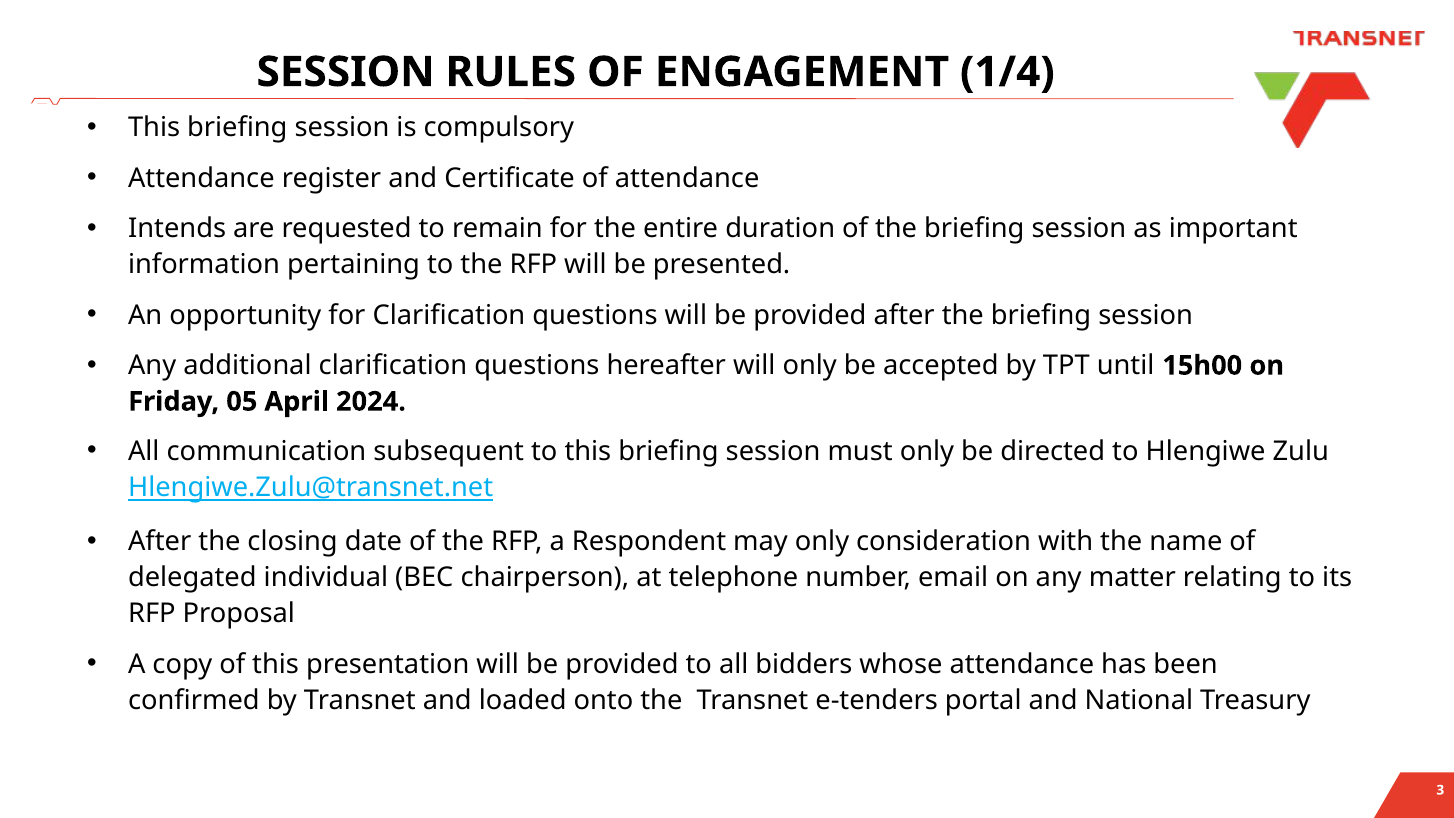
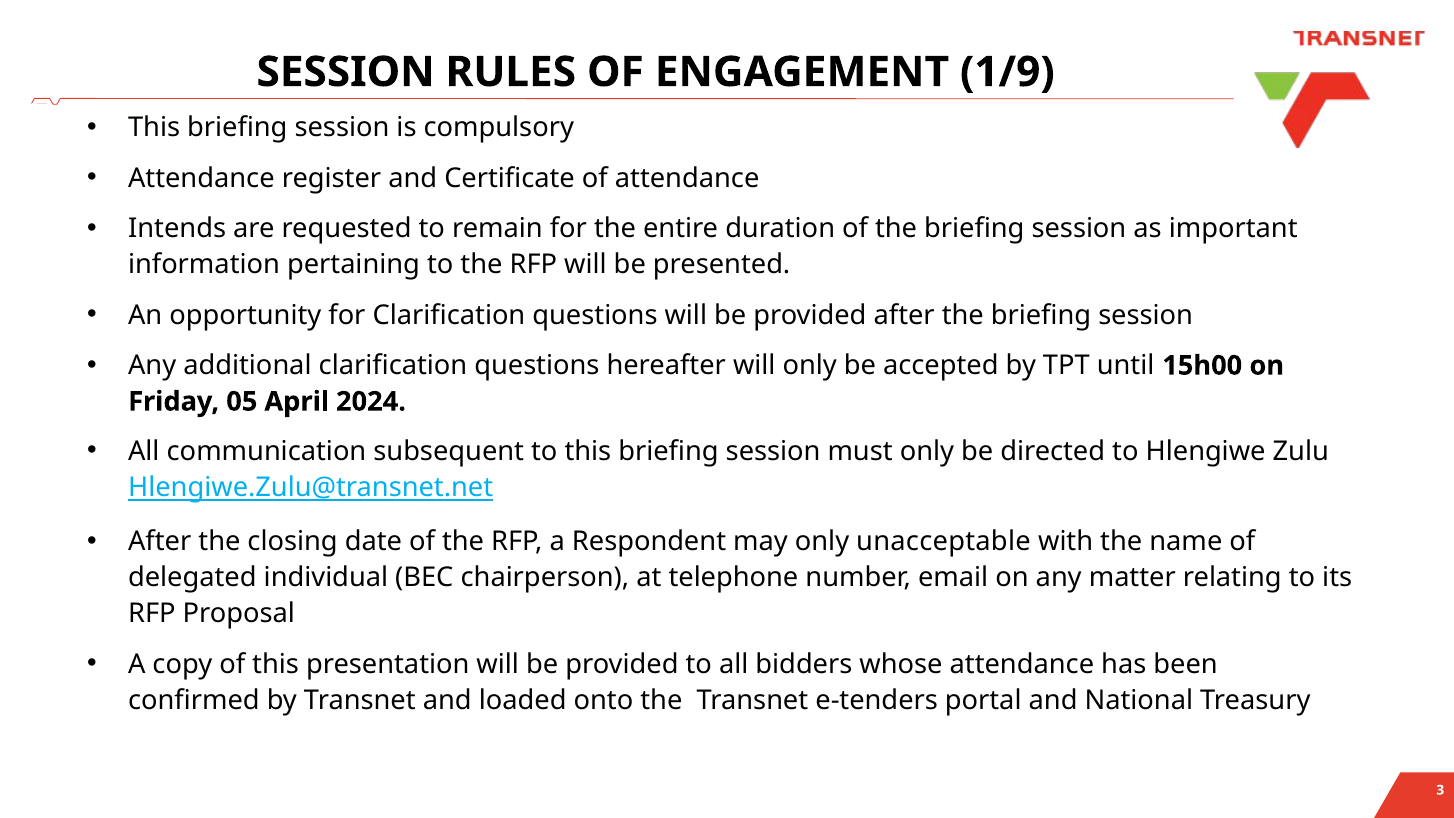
1/4: 1/4 -> 1/9
consideration: consideration -> unacceptable
